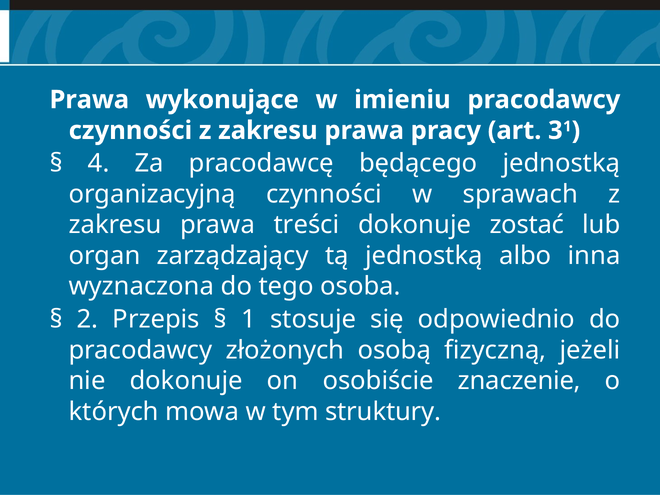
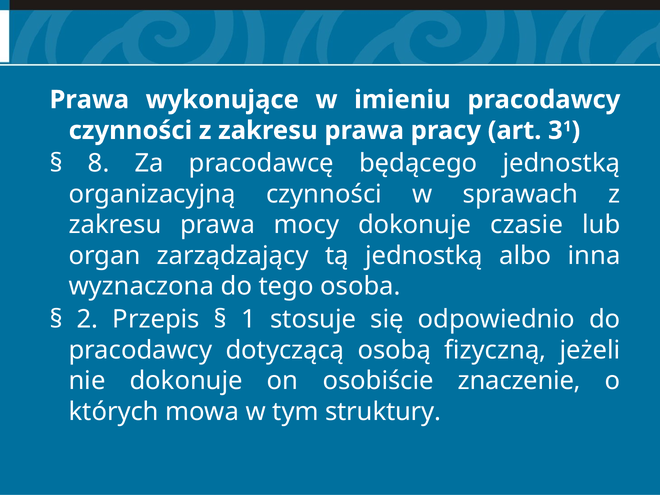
4: 4 -> 8
treści: treści -> mocy
zostać: zostać -> czasie
złożonych: złożonych -> dotyczącą
